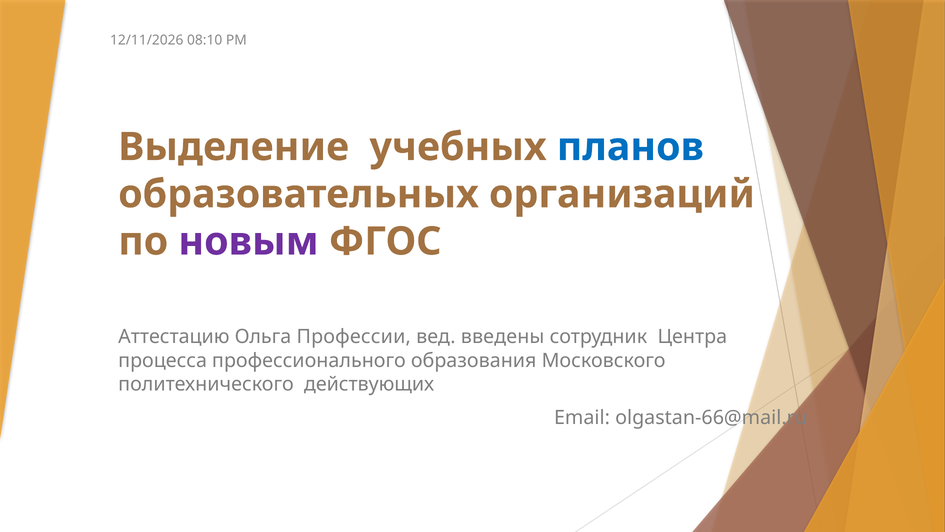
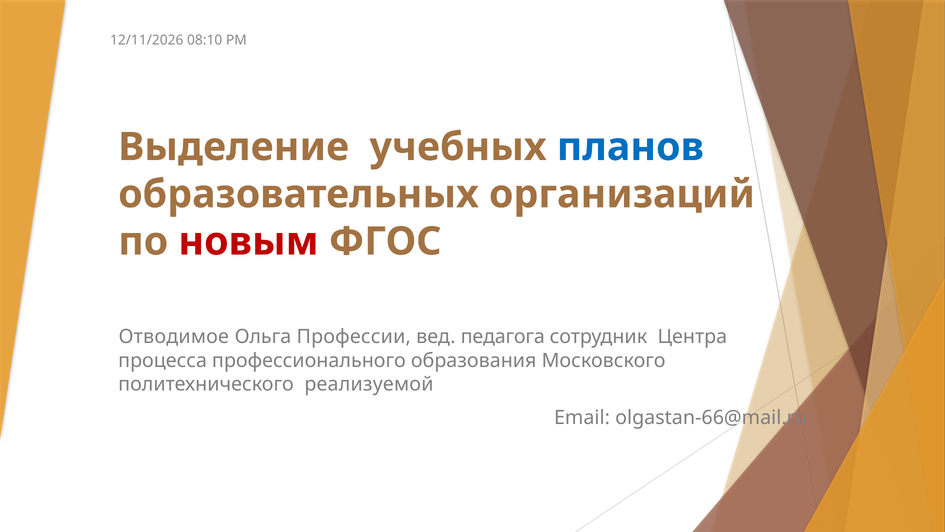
новым colour: purple -> red
Аттестацию: Аттестацию -> Отводимое
введены: введены -> педагога
действующих: действующих -> реализуемой
